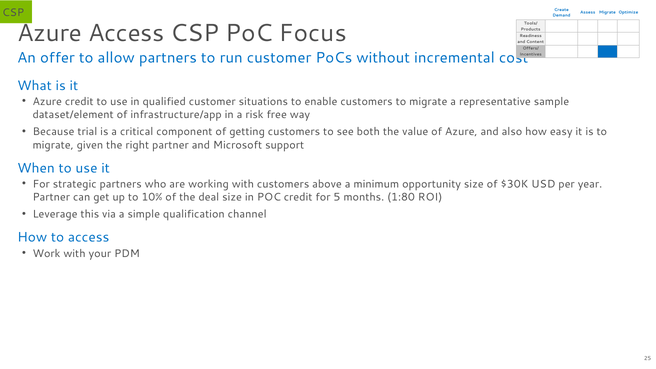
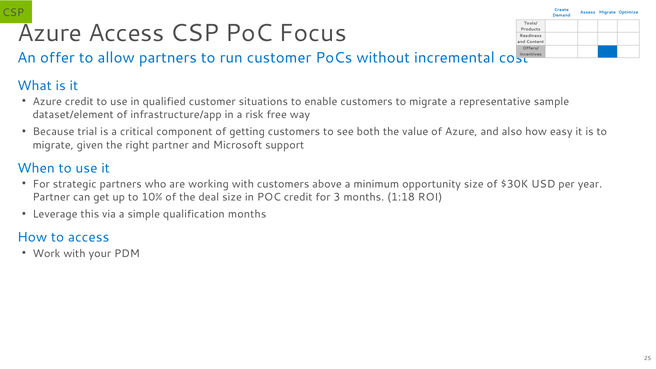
5: 5 -> 3
1:80: 1:80 -> 1:18
qualification channel: channel -> months
